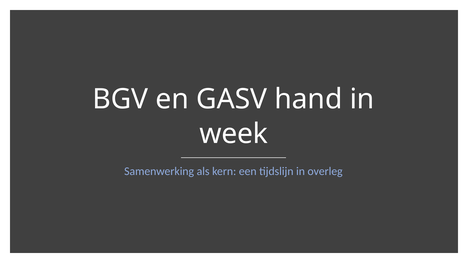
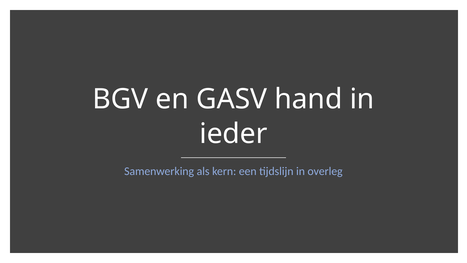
week: week -> ieder
